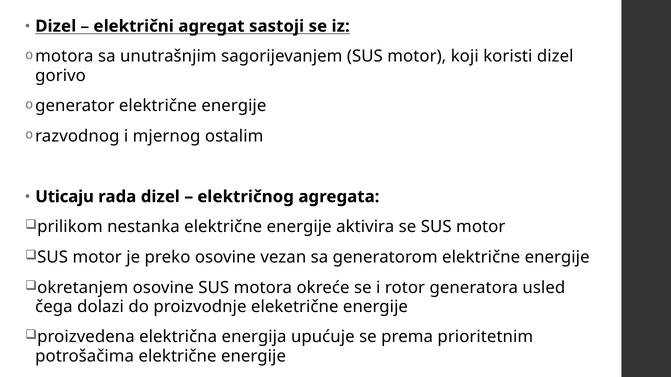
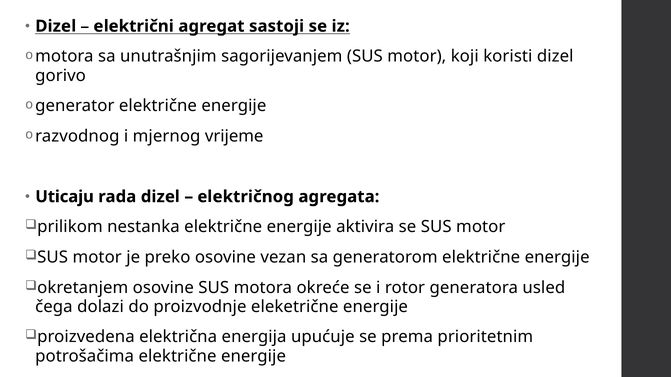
ostalim: ostalim -> vrijeme
